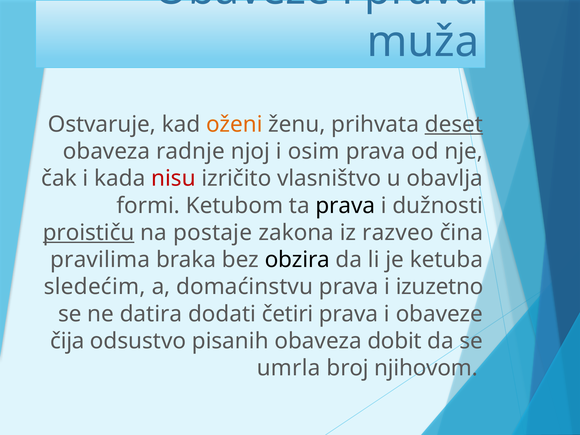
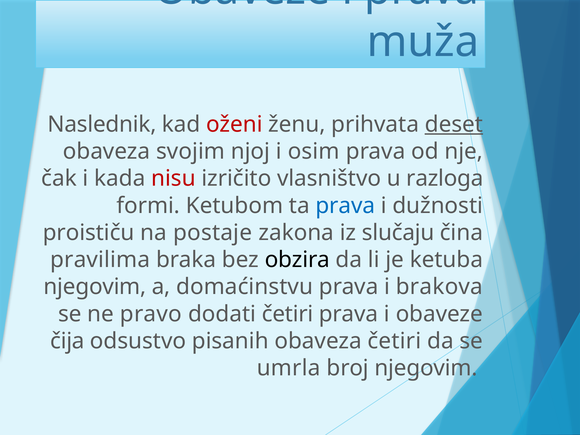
Ostvaruje: Ostvaruje -> Naslednik
oženi colour: orange -> red
radnje: radnje -> svojim
obavlja: obavlja -> razloga
prava at (345, 206) colour: black -> blue
proističu underline: present -> none
razveo: razveo -> slučaju
sledećim at (95, 287): sledećim -> njegovim
izuzetno: izuzetno -> brakova
datira: datira -> pravo
obaveza dobit: dobit -> četiri
broj njihovom: njihovom -> njegovim
